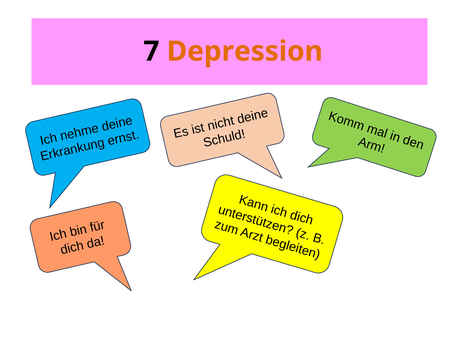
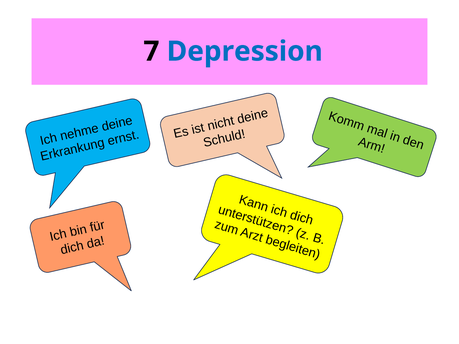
Depression colour: orange -> blue
